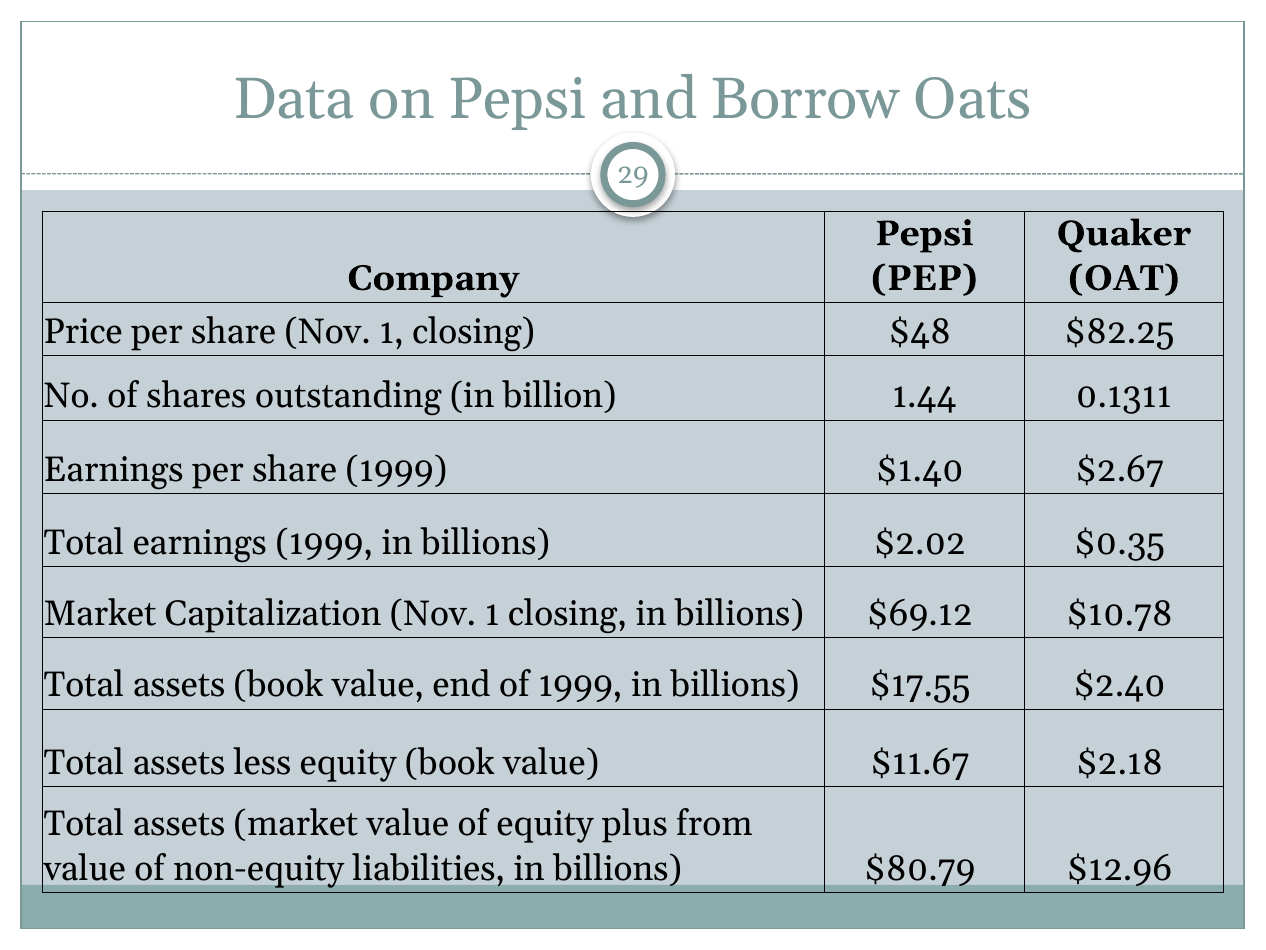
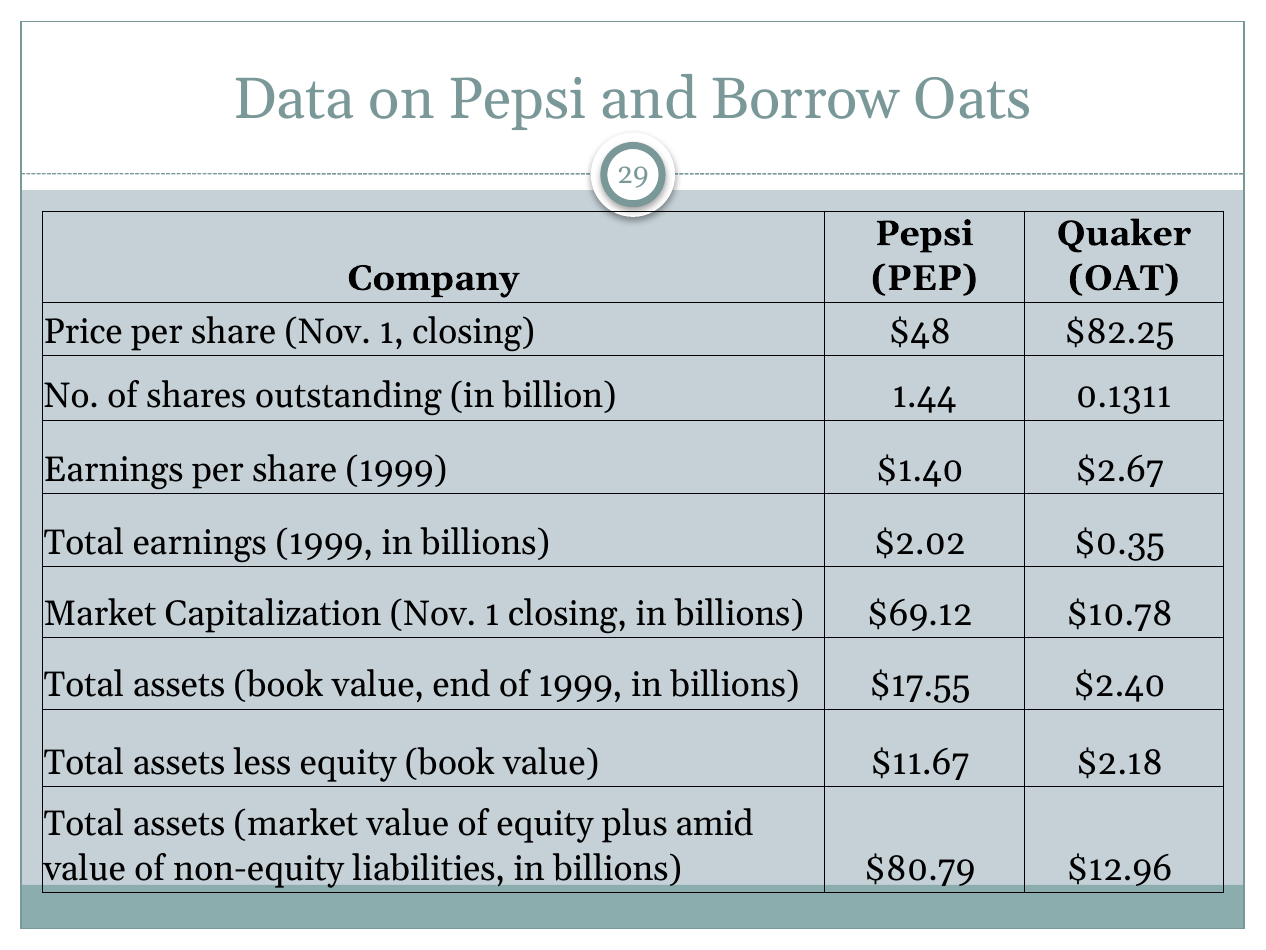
from: from -> amid
